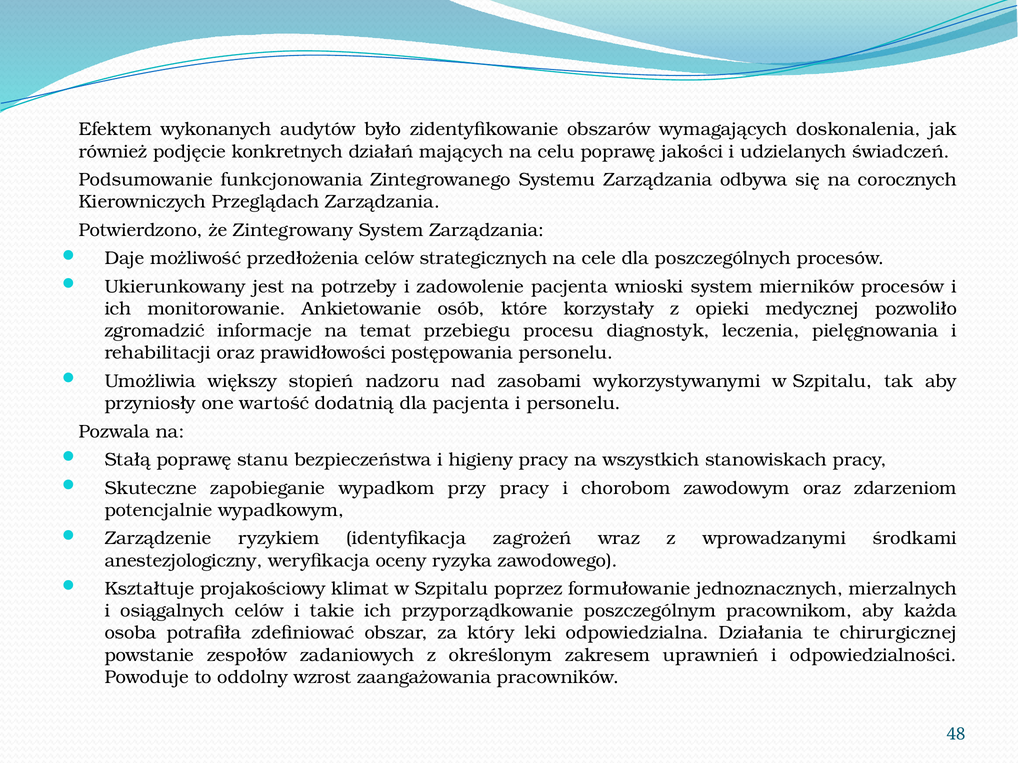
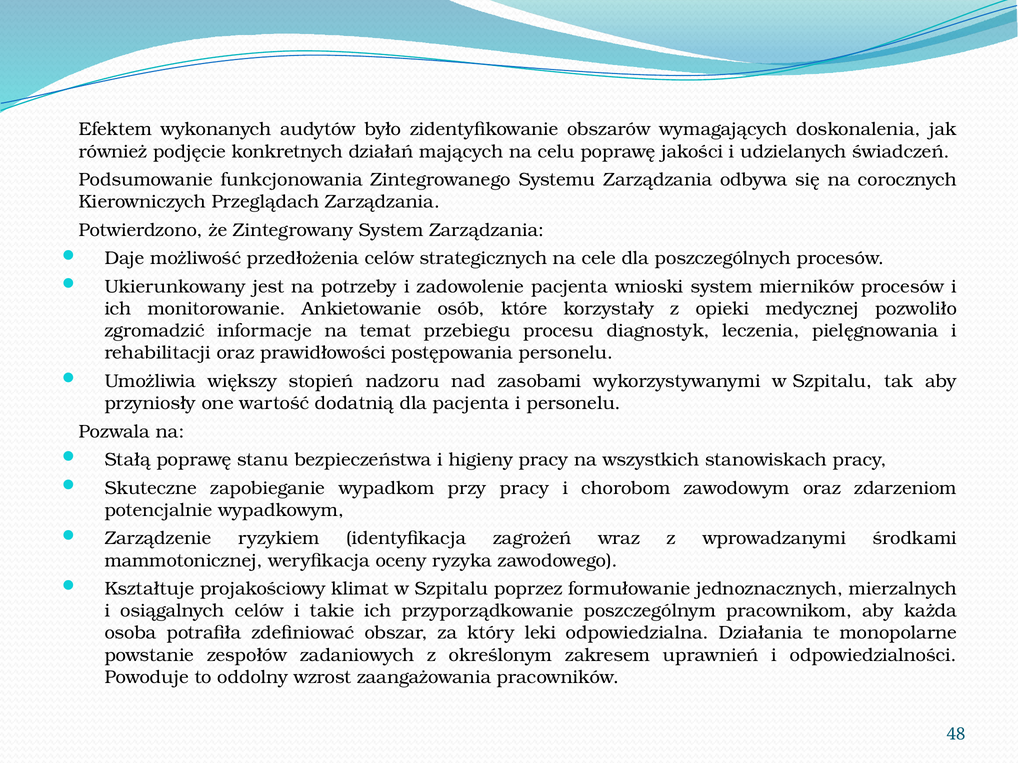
anestezjologiczny: anestezjologiczny -> mammotonicznej
chirurgicznej: chirurgicznej -> monopolarne
